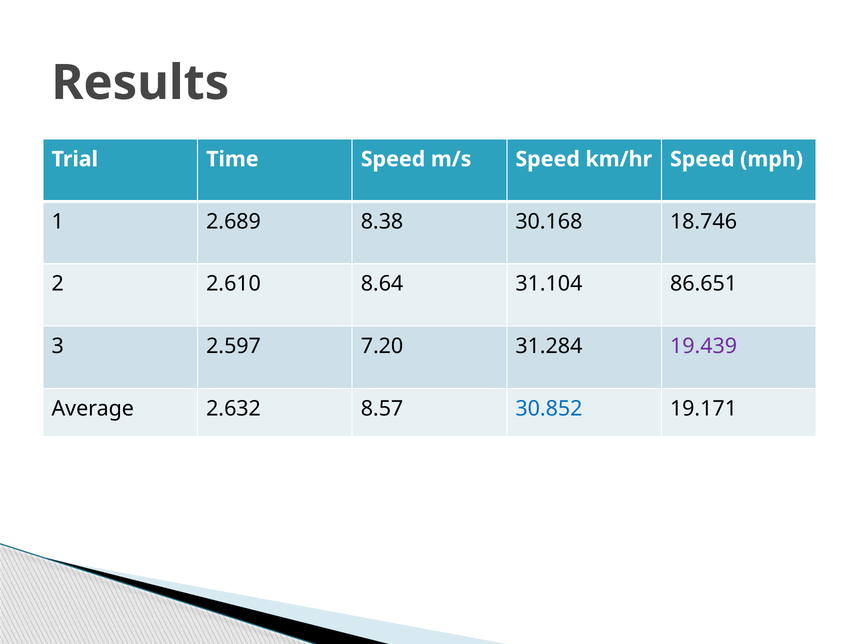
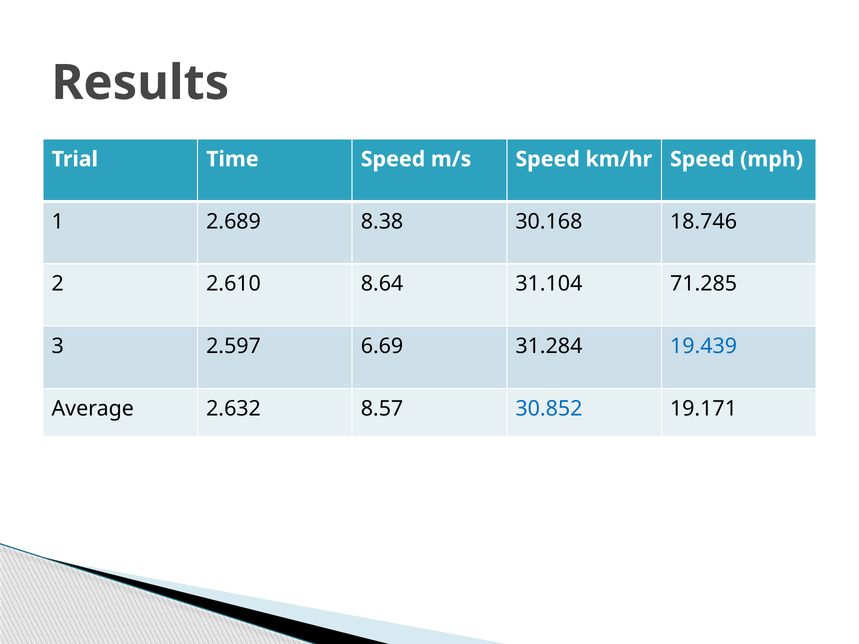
86.651: 86.651 -> 71.285
7.20: 7.20 -> 6.69
19.439 colour: purple -> blue
